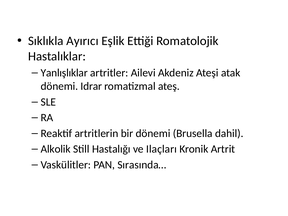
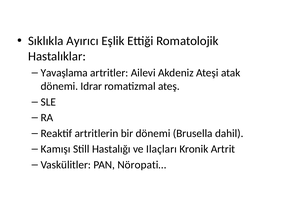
Yanlışlıklar: Yanlışlıklar -> Yavaşlama
Alkolik: Alkolik -> Kamışı
Sırasında…: Sırasında… -> Nöropati…
